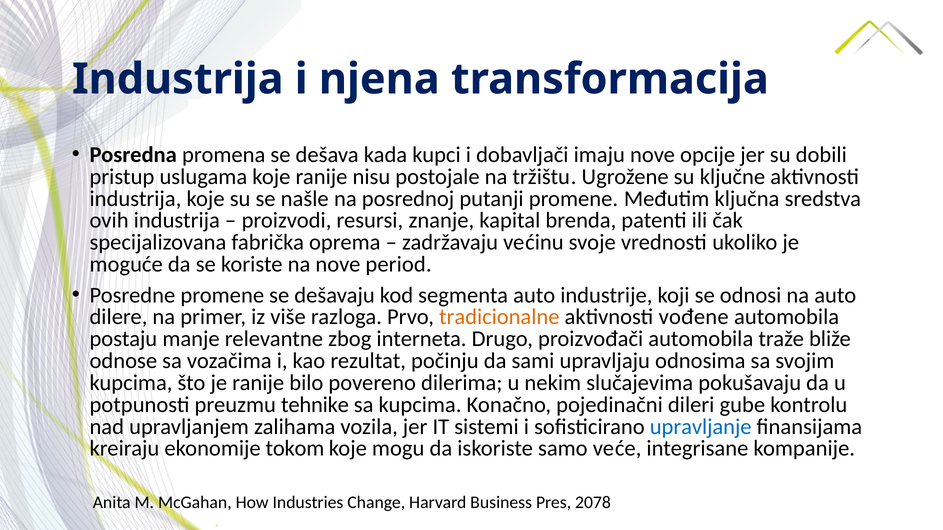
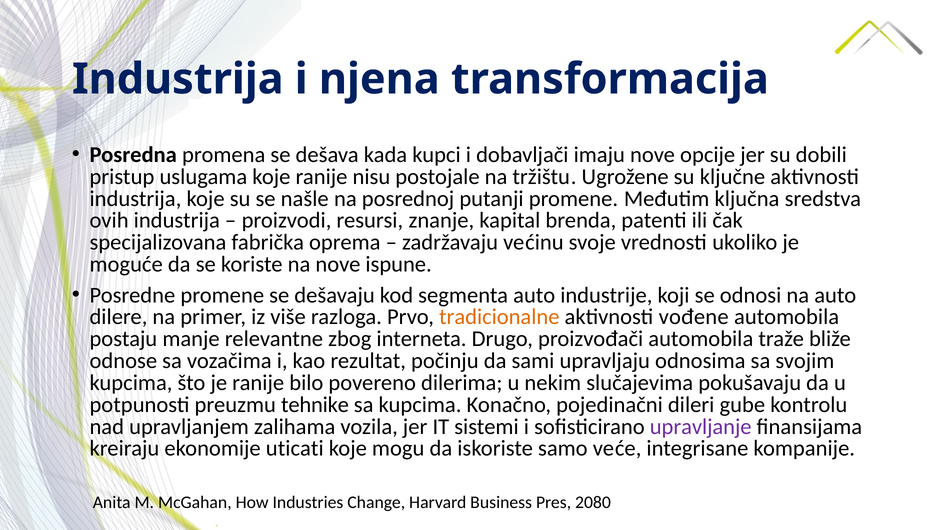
period: period -> ispune
upravljanje colour: blue -> purple
tokom: tokom -> uticati
2078: 2078 -> 2080
